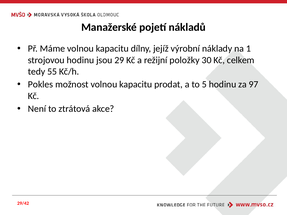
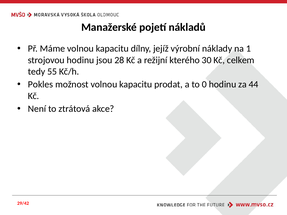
29: 29 -> 28
položky: položky -> kterého
5: 5 -> 0
97: 97 -> 44
